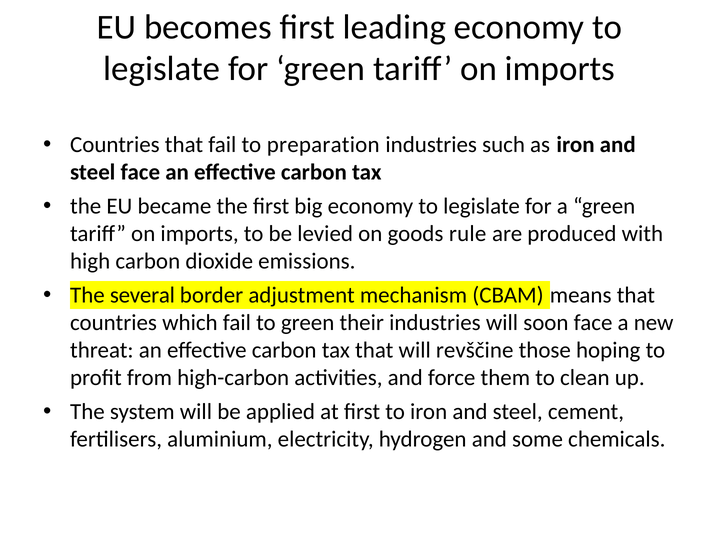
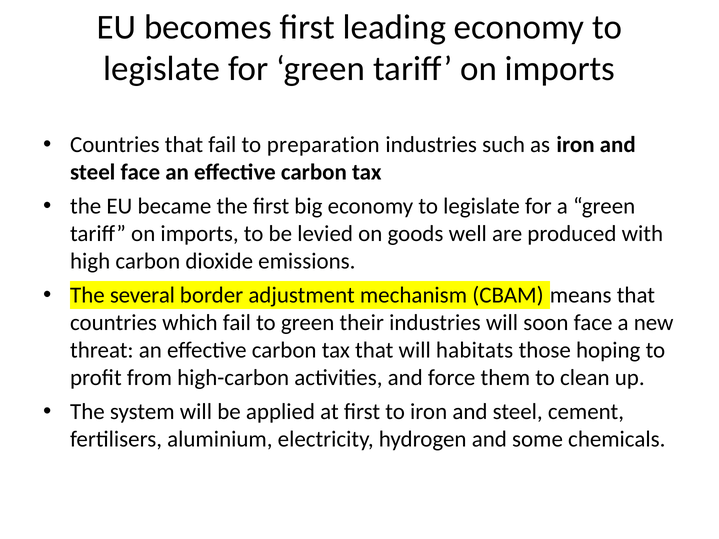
rule: rule -> well
revščine: revščine -> habitats
